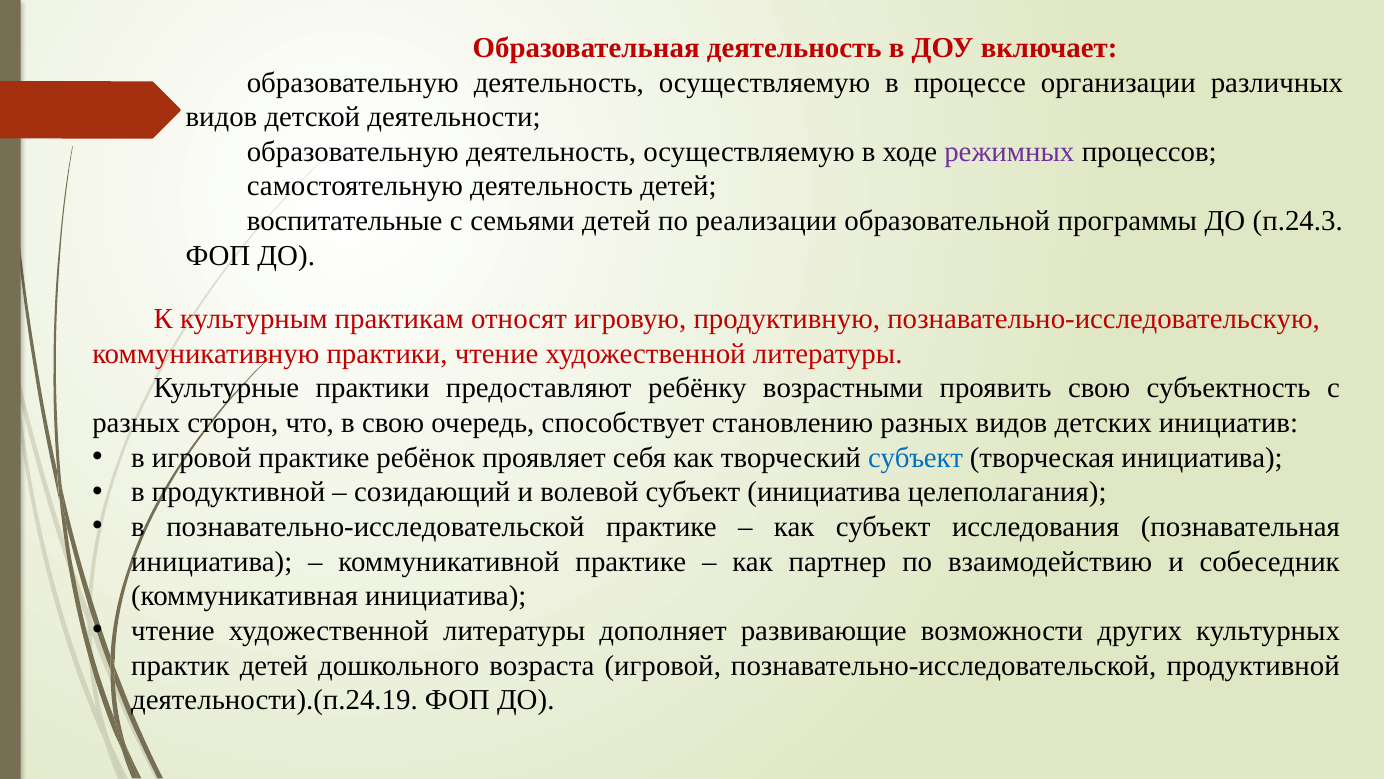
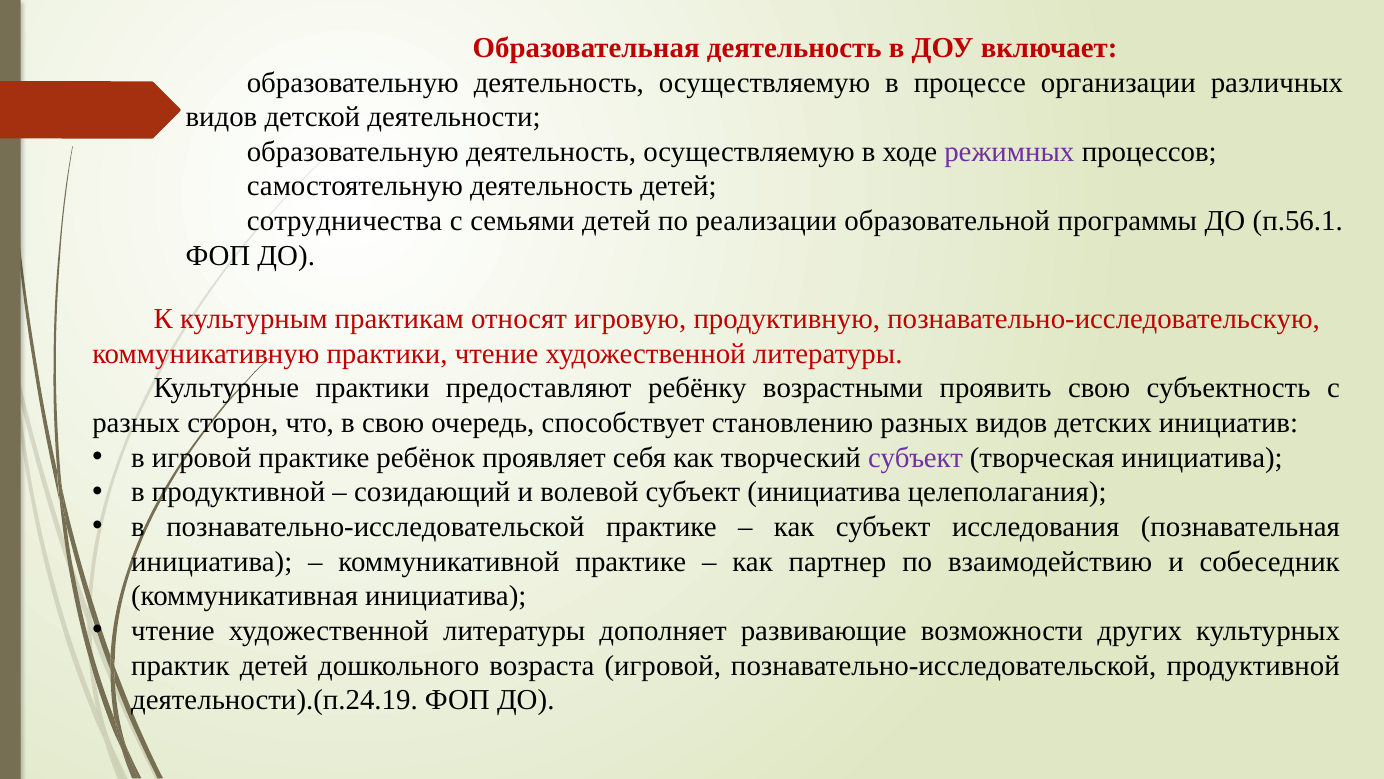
воспитательные: воспитательные -> сотрудничества
п.24.3: п.24.3 -> п.56.1
субъект at (916, 457) colour: blue -> purple
